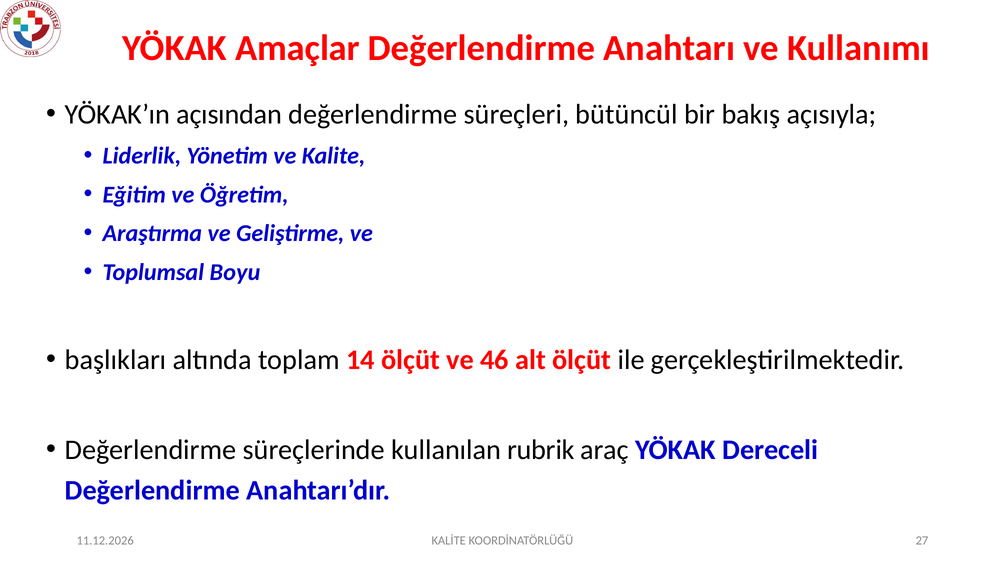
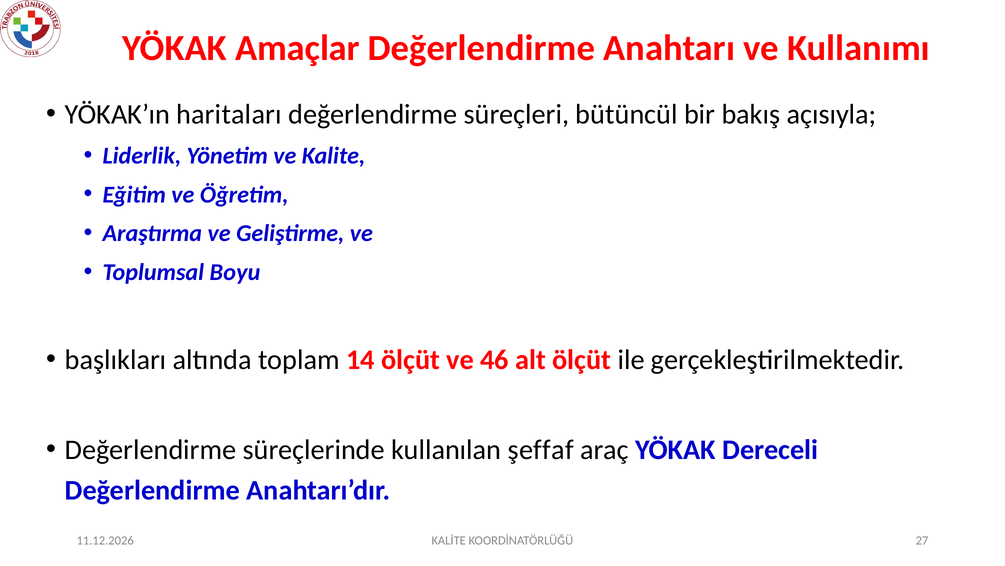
açısından: açısından -> haritaları
rubrik: rubrik -> şeffaf
